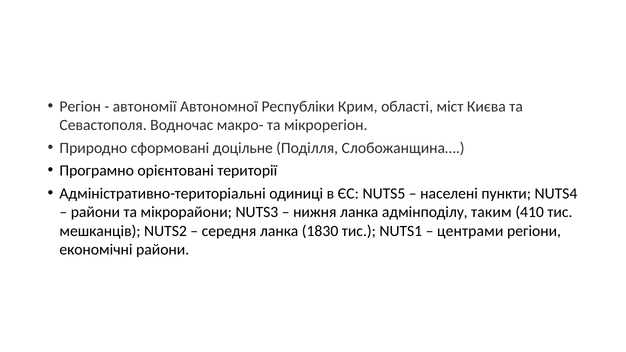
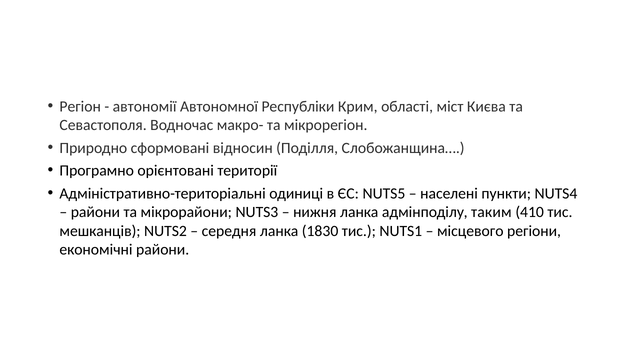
доцільне: доцільне -> відносин
центрами: центрами -> місцевого
